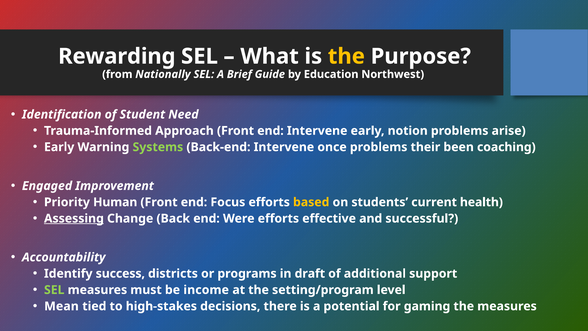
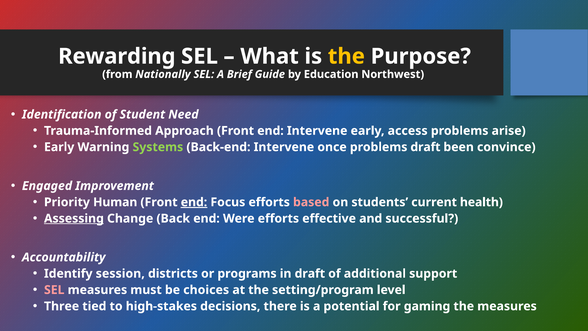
notion: notion -> access
problems their: their -> draft
coaching: coaching -> convince
end at (194, 202) underline: none -> present
based colour: yellow -> pink
success: success -> session
SEL at (54, 290) colour: light green -> pink
income: income -> choices
Mean: Mean -> Three
